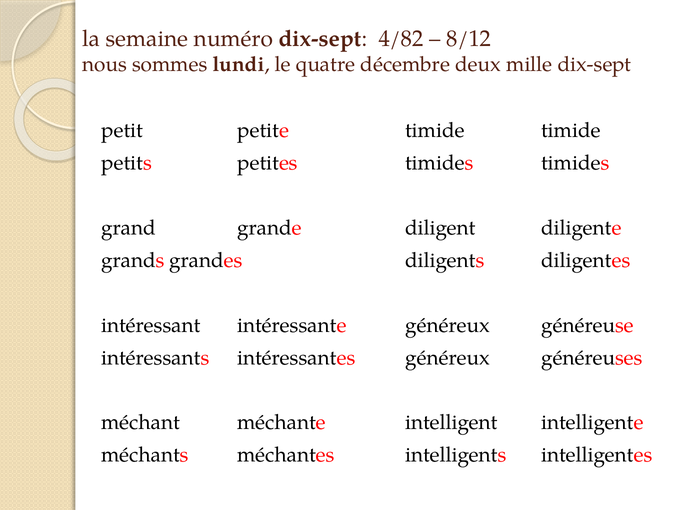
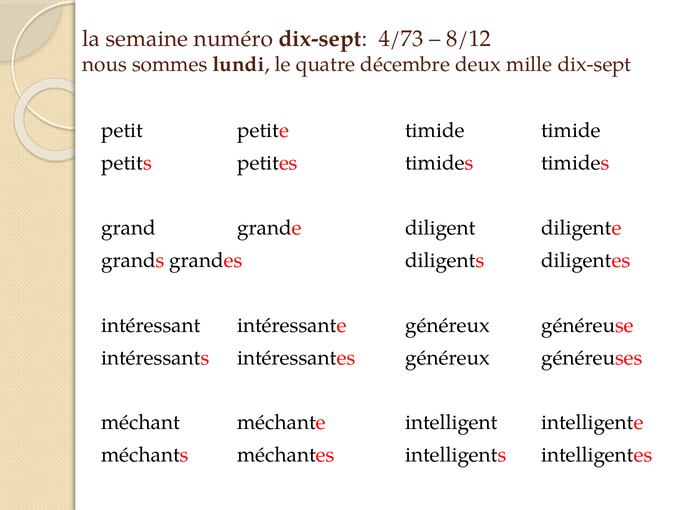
4/82: 4/82 -> 4/73
